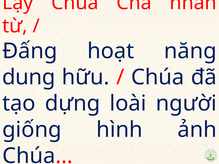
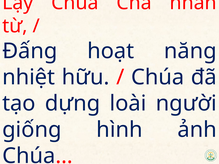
dung: dung -> nhiệt
